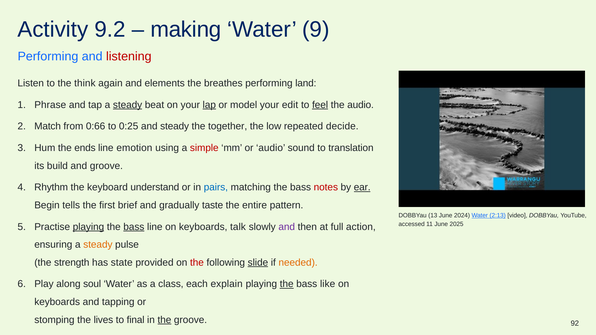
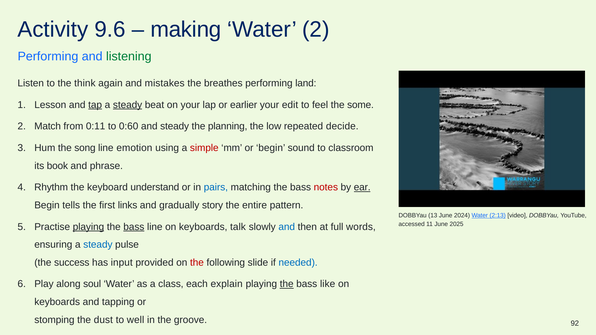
9.2: 9.2 -> 9.6
Water 9: 9 -> 2
listening colour: red -> green
elements: elements -> mistakes
Phrase: Phrase -> Lesson
tap underline: none -> present
lap underline: present -> none
model: model -> earlier
feel underline: present -> none
the audio: audio -> some
0:66: 0:66 -> 0:11
0:25: 0:25 -> 0:60
together: together -> planning
ends: ends -> song
or audio: audio -> begin
translation: translation -> classroom
build: build -> book
and groove: groove -> phrase
brief: brief -> links
taste: taste -> story
and at (287, 227) colour: purple -> blue
action: action -> words
steady at (98, 245) colour: orange -> blue
strength: strength -> success
state: state -> input
slide underline: present -> none
needed colour: orange -> blue
lives: lives -> dust
final: final -> well
the at (164, 320) underline: present -> none
